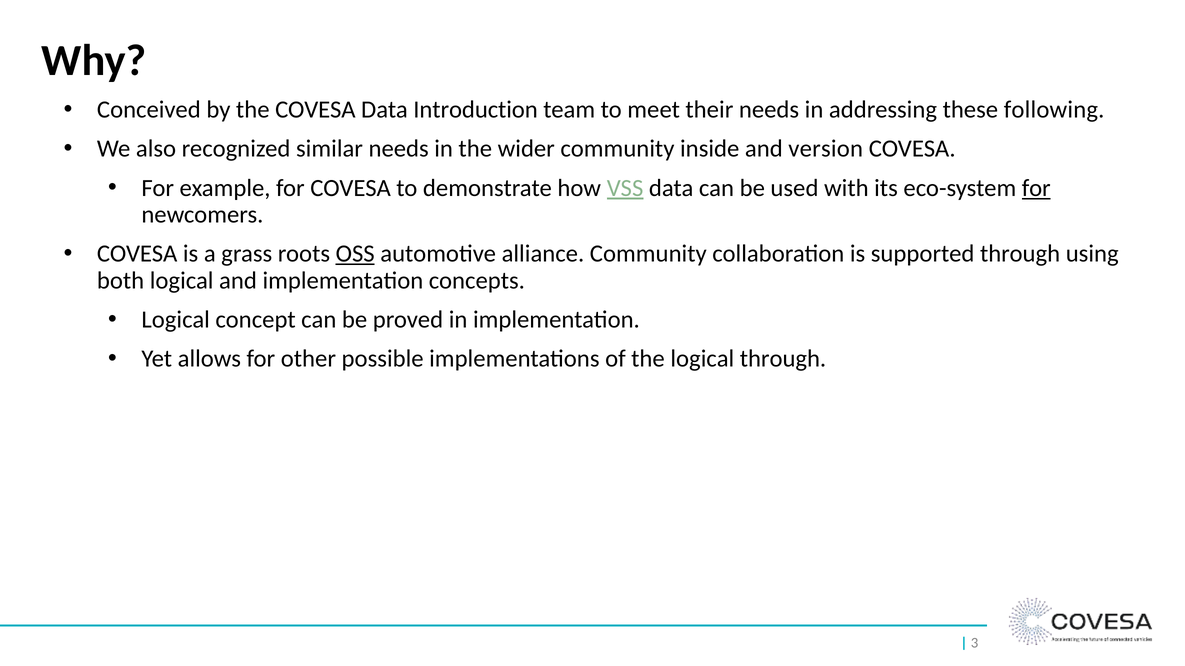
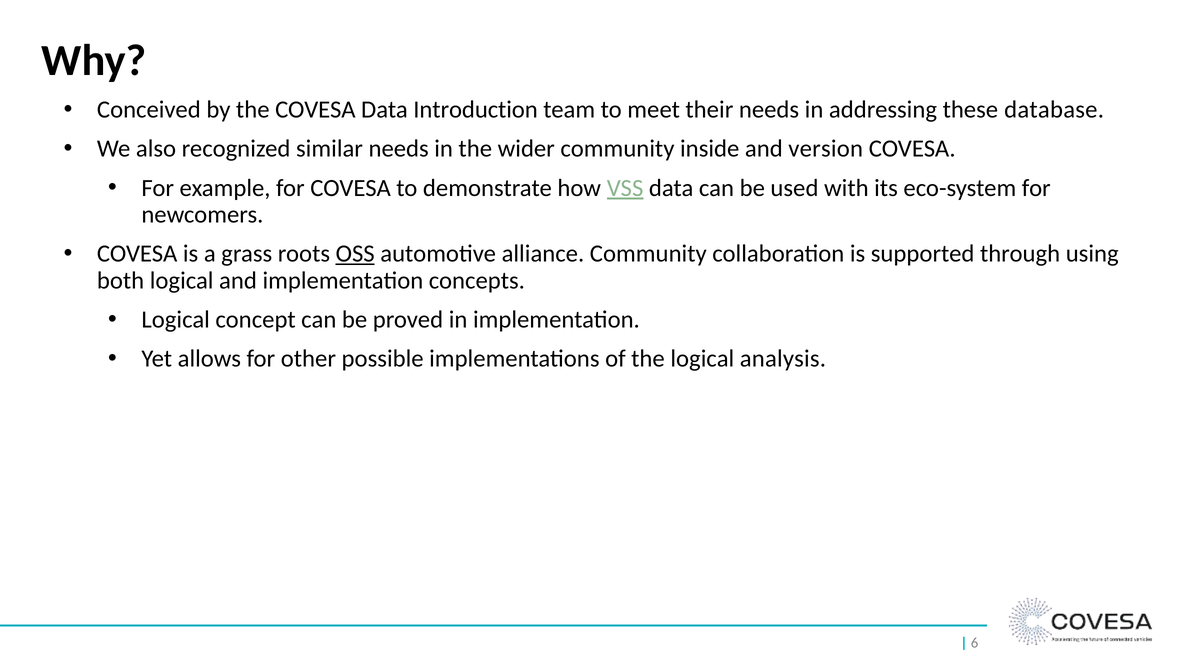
following: following -> database
for at (1036, 188) underline: present -> none
logical through: through -> analysis
3: 3 -> 6
